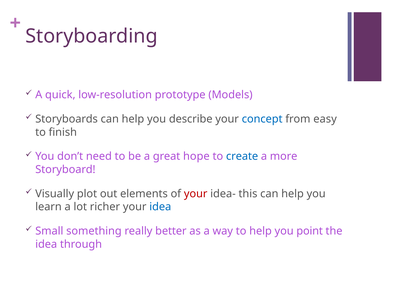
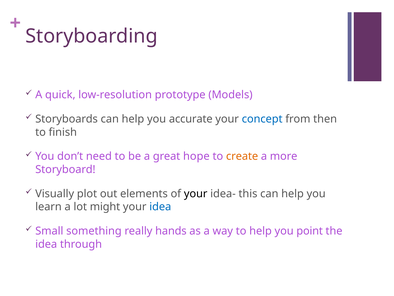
describe: describe -> accurate
easy: easy -> then
create colour: blue -> orange
your at (196, 193) colour: red -> black
richer: richer -> might
better: better -> hands
